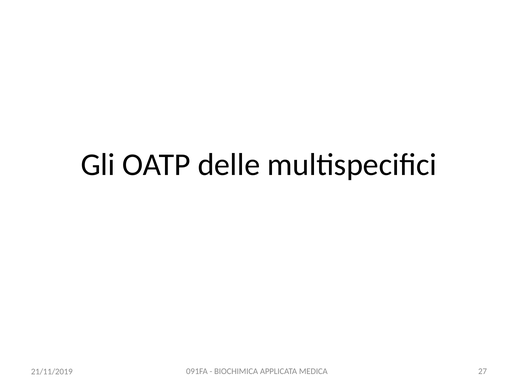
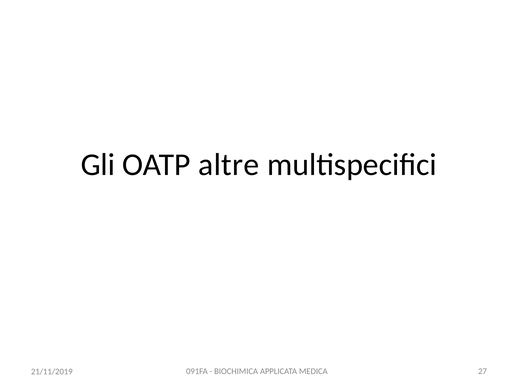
delle: delle -> altre
